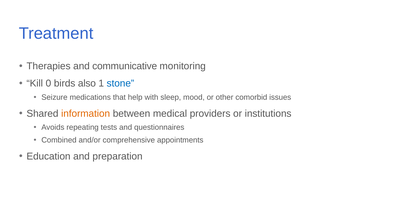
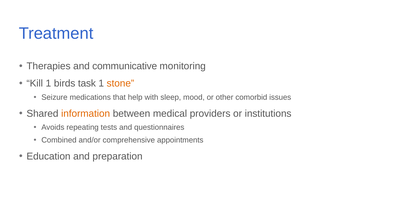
Kill 0: 0 -> 1
also: also -> task
stone colour: blue -> orange
